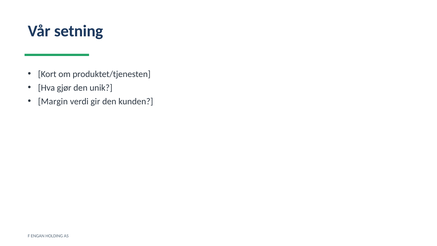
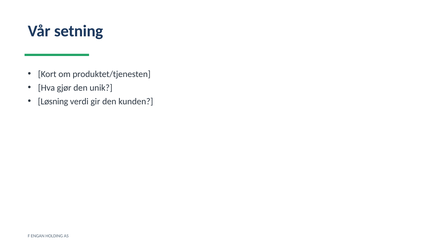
Margin: Margin -> Løsning
